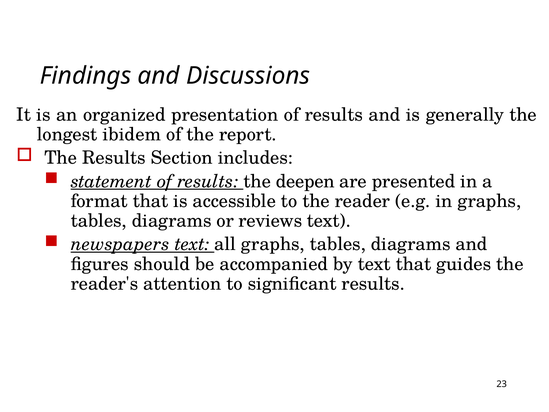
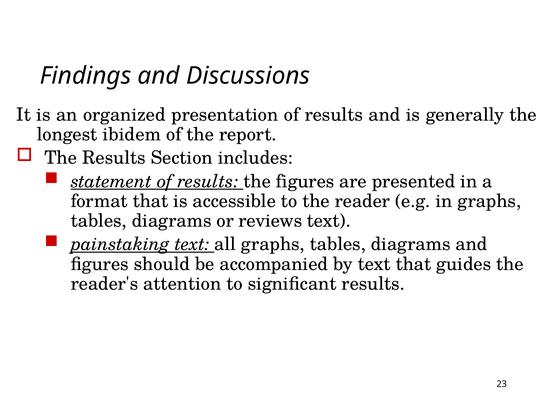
the deepen: deepen -> figures
newspapers: newspapers -> painstaking
